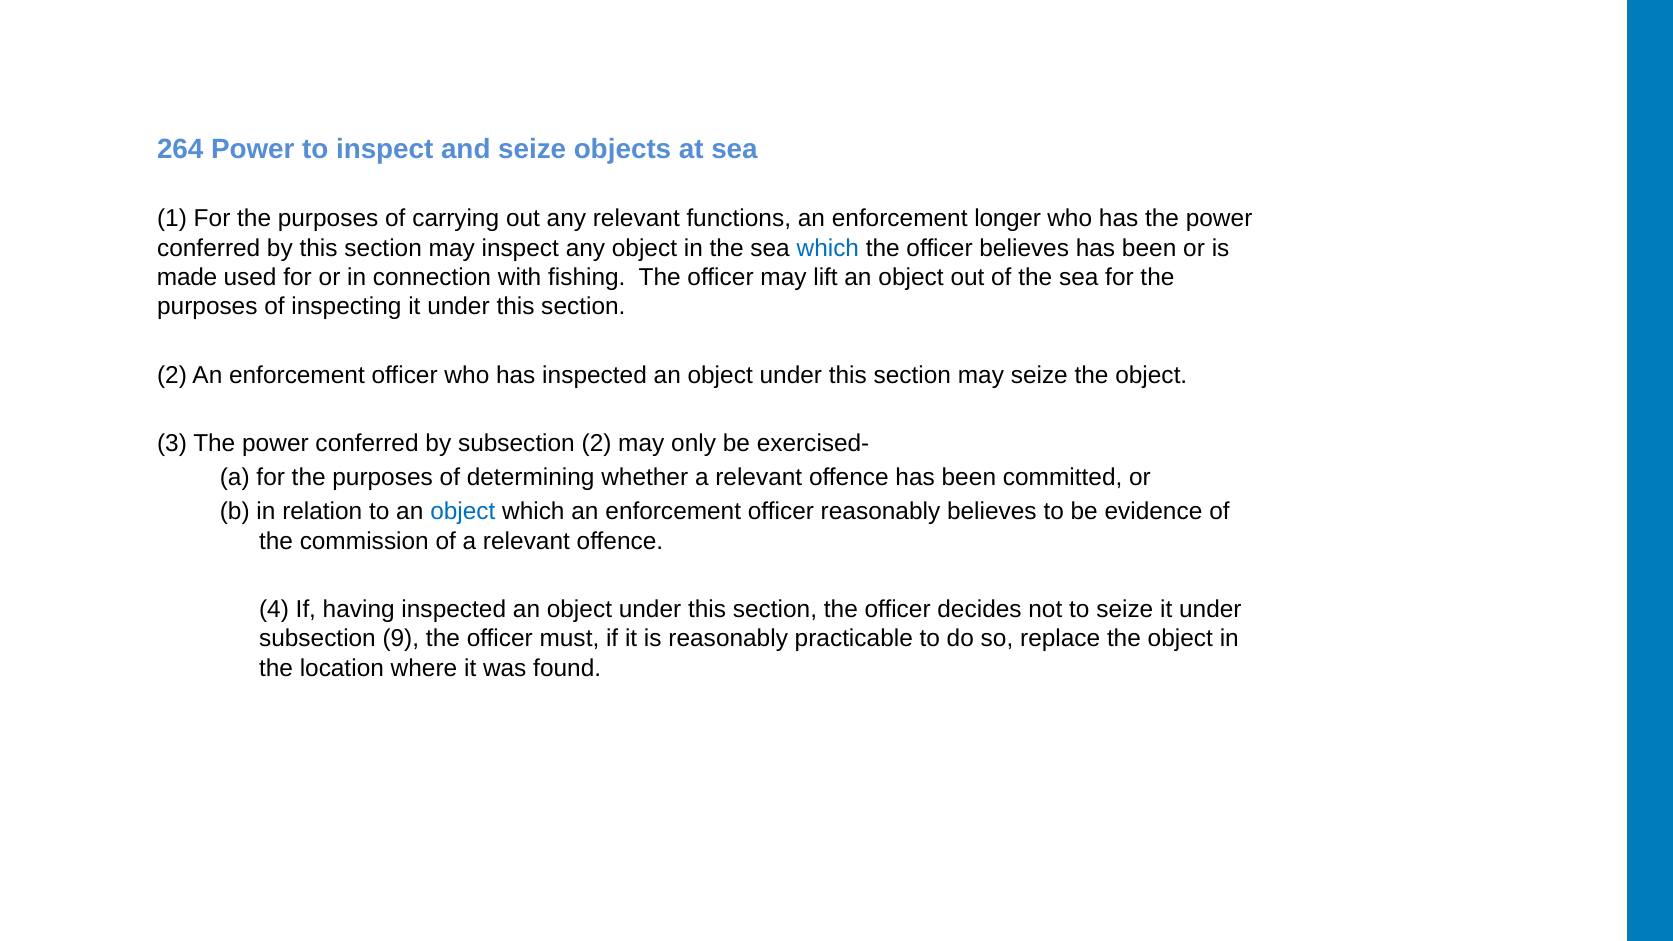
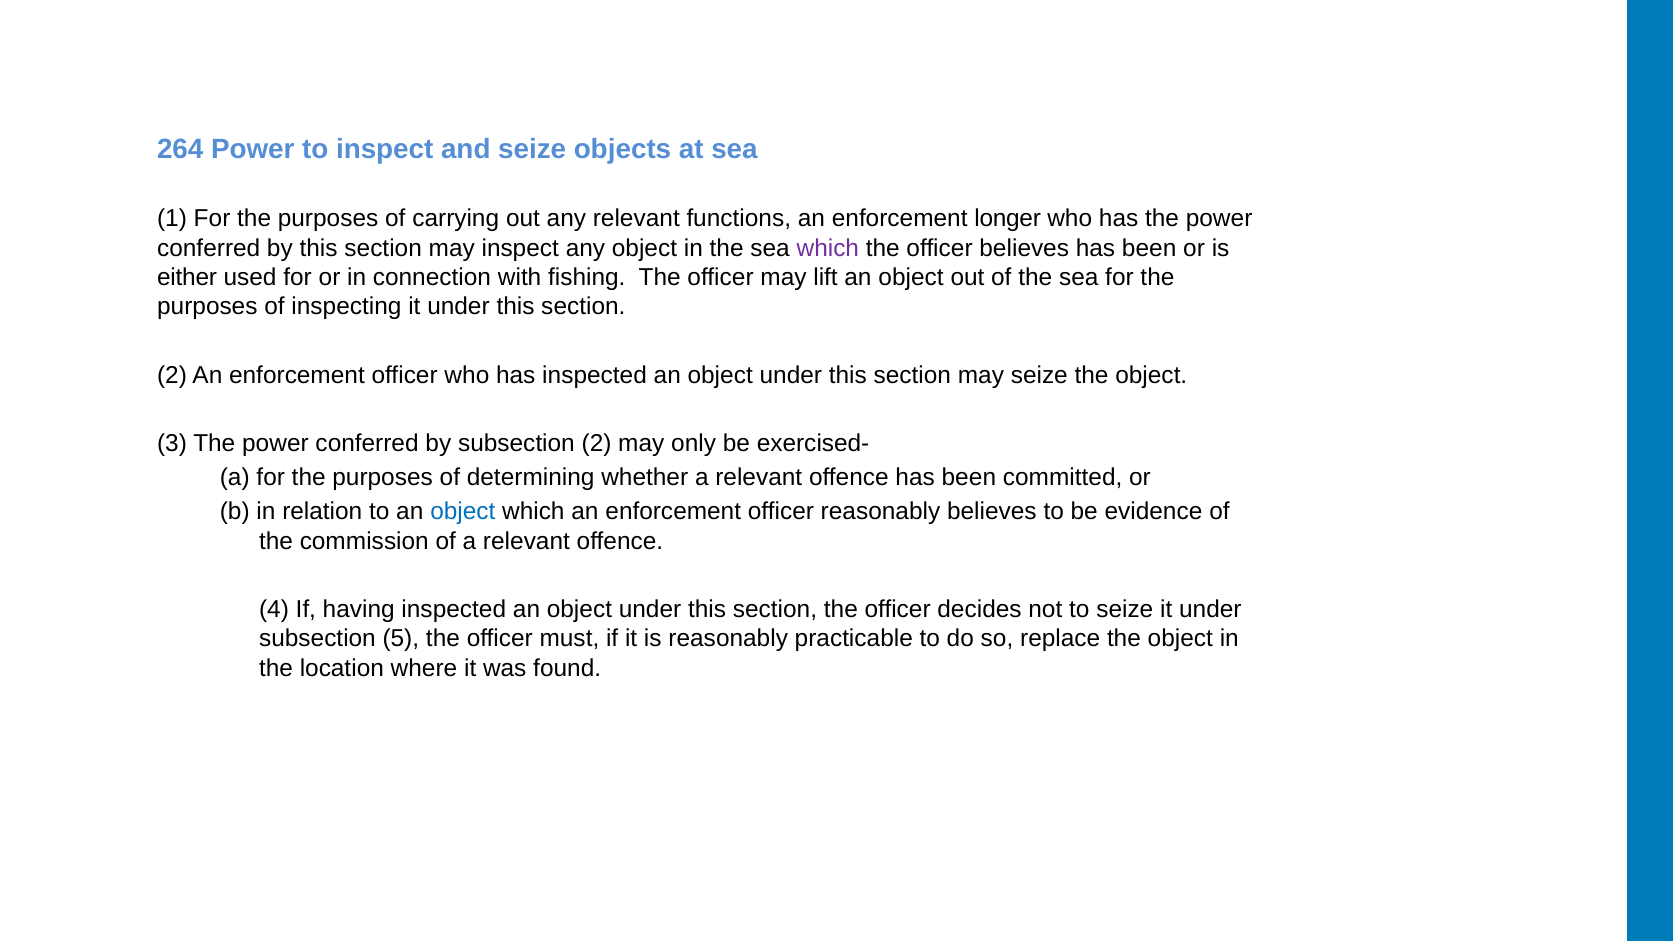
which at (828, 248) colour: blue -> purple
made: made -> either
9: 9 -> 5
